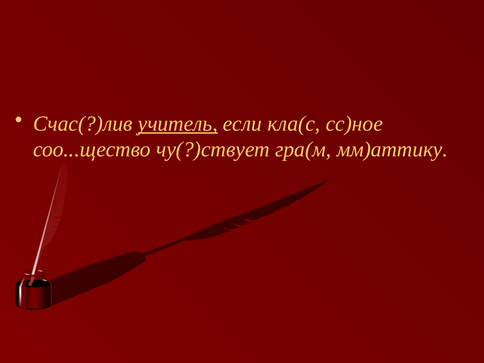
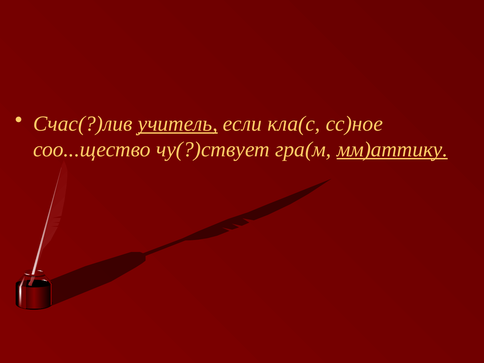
мм)аттику underline: none -> present
